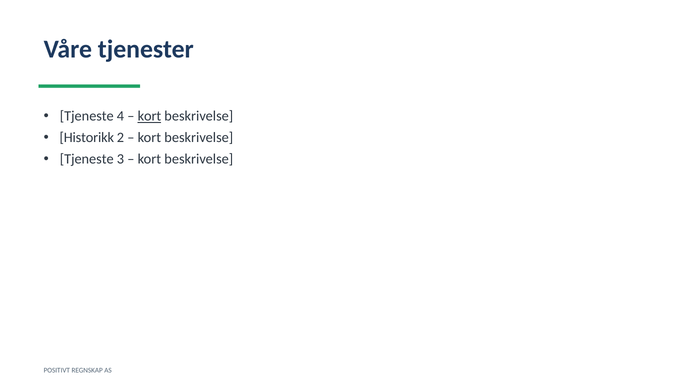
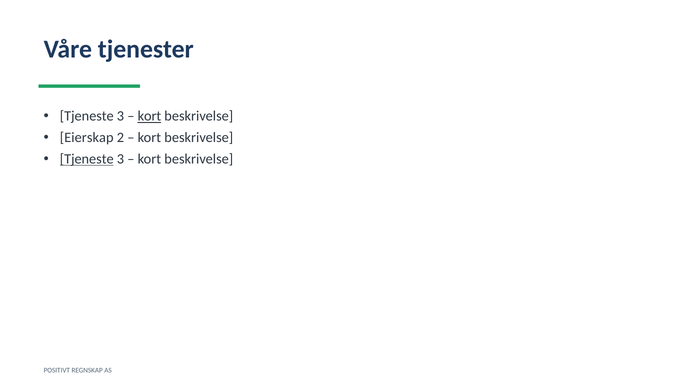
4 at (120, 116): 4 -> 3
Historikk: Historikk -> Eierskap
Tjeneste at (87, 159) underline: none -> present
